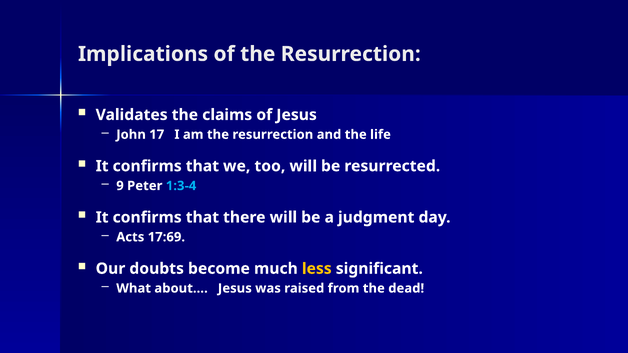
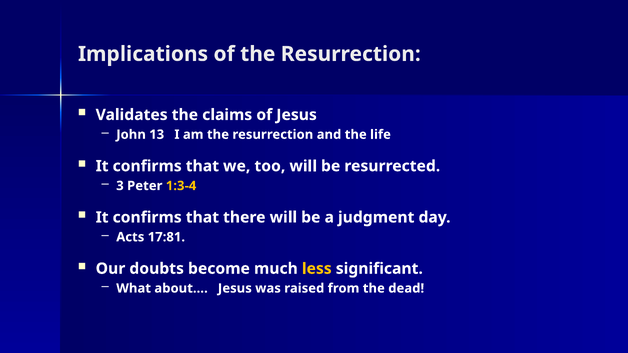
17: 17 -> 13
9: 9 -> 3
1:3-4 colour: light blue -> yellow
17:69: 17:69 -> 17:81
